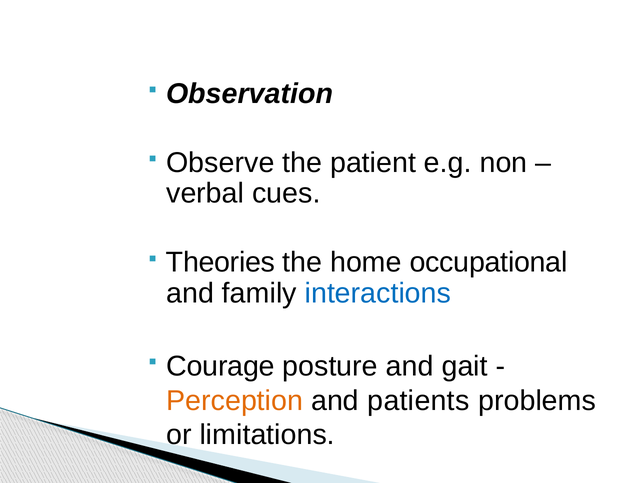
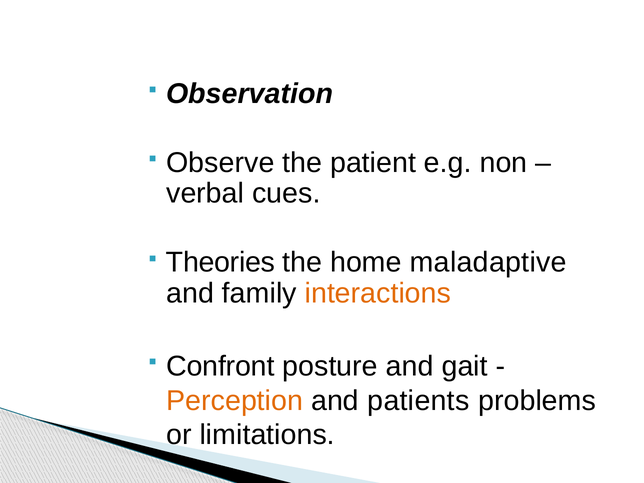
occupational: occupational -> maladaptive
interactions colour: blue -> orange
Courage: Courage -> Confront
